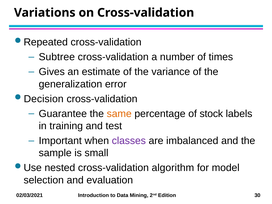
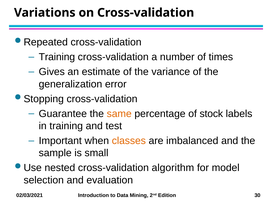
Subtree at (57, 57): Subtree -> Training
Decision: Decision -> Stopping
classes colour: purple -> orange
